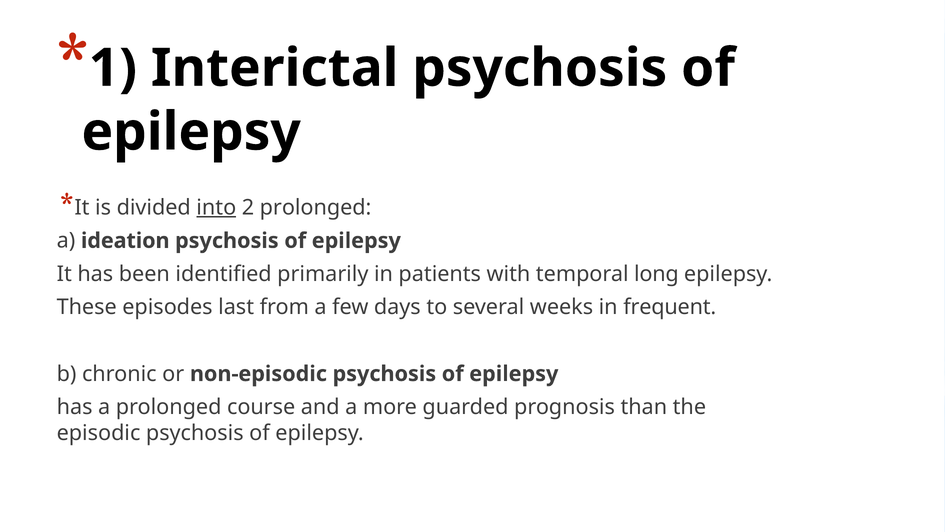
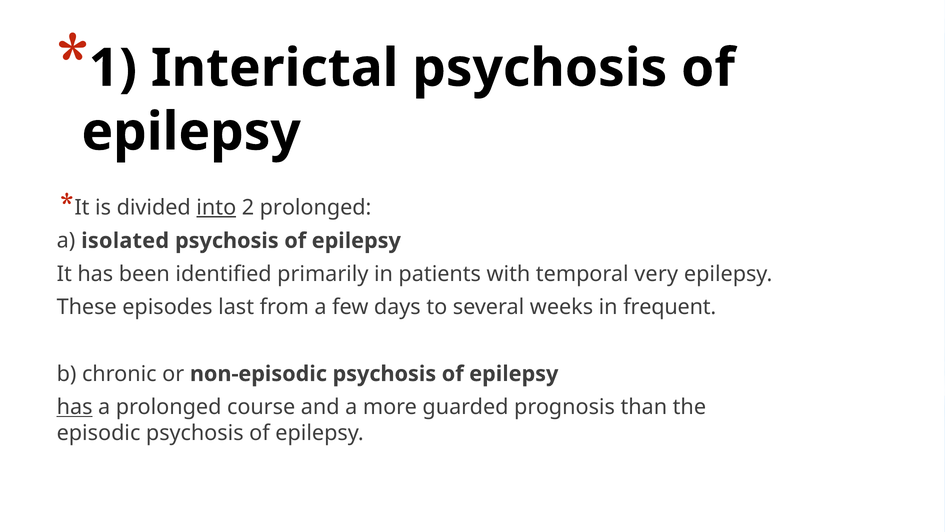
ideation: ideation -> isolated
long: long -> very
has at (75, 407) underline: none -> present
